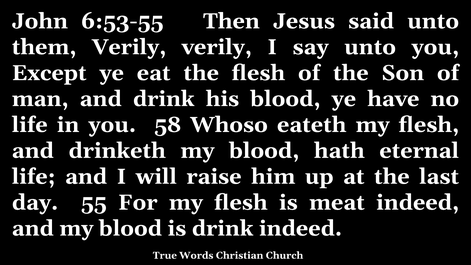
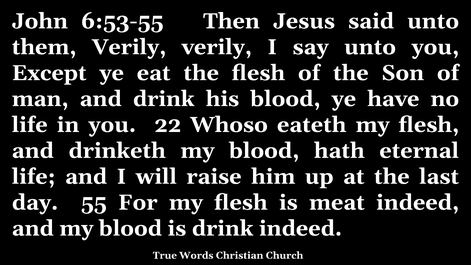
58: 58 -> 22
